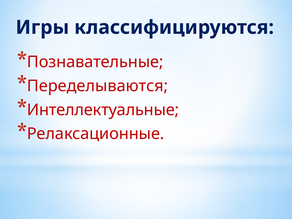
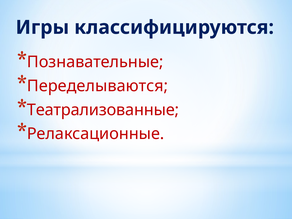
Интеллектуальные: Интеллектуальные -> Театрализованные
